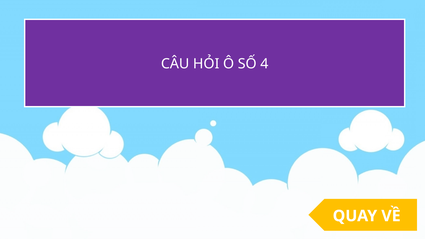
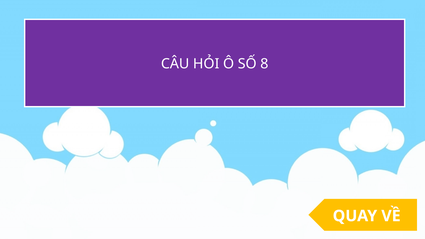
4: 4 -> 8
